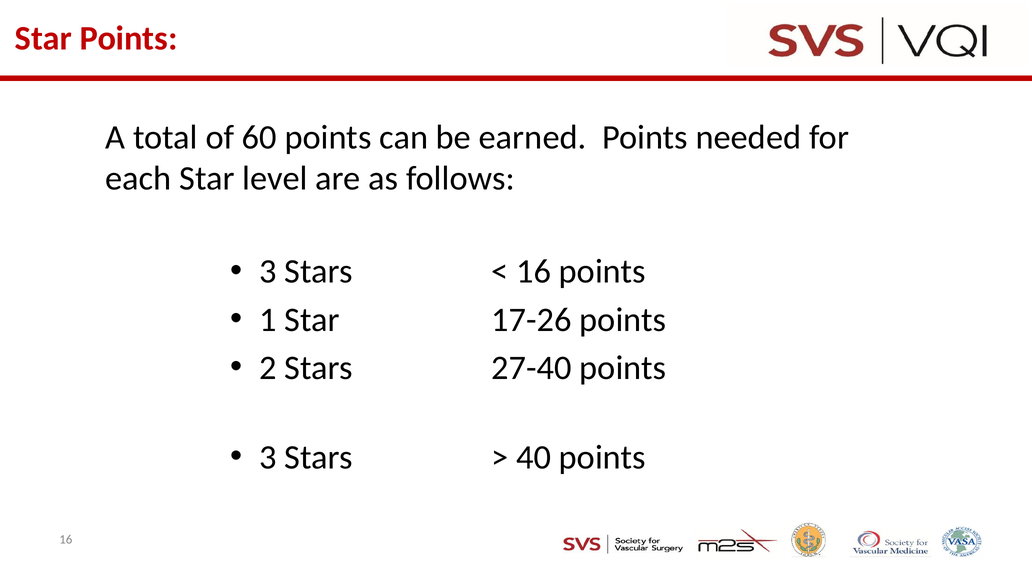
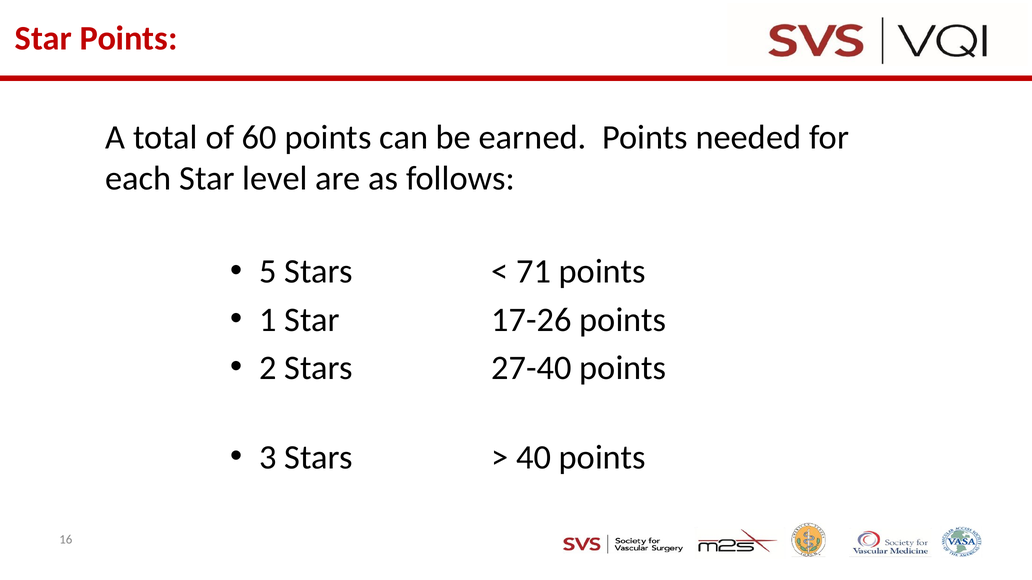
3 at (268, 272): 3 -> 5
16 at (534, 272): 16 -> 71
